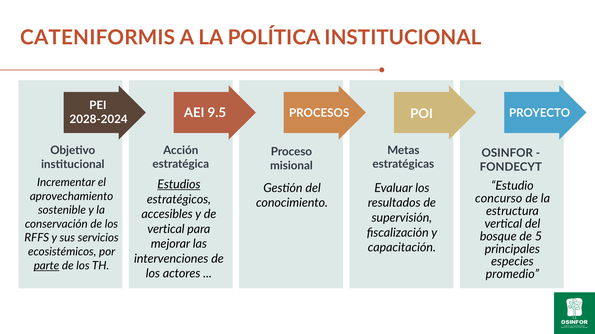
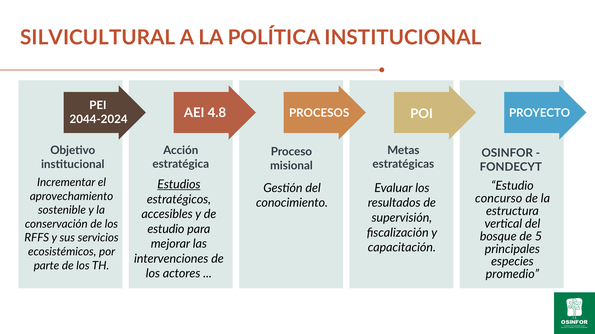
CATENIFORMIS: CATENIFORMIS -> SILVICULTURAL
2028-2024: 2028-2024 -> 2044-2024
9.5: 9.5 -> 4.8
vertical at (166, 229): vertical -> estudio
parte underline: present -> none
